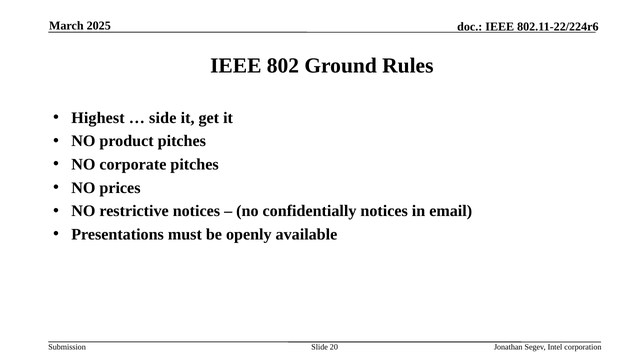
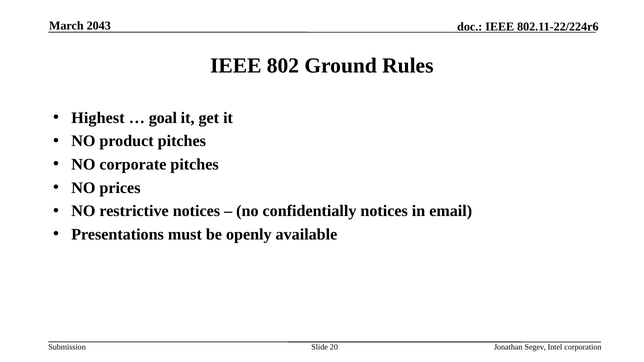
2025: 2025 -> 2043
side: side -> goal
